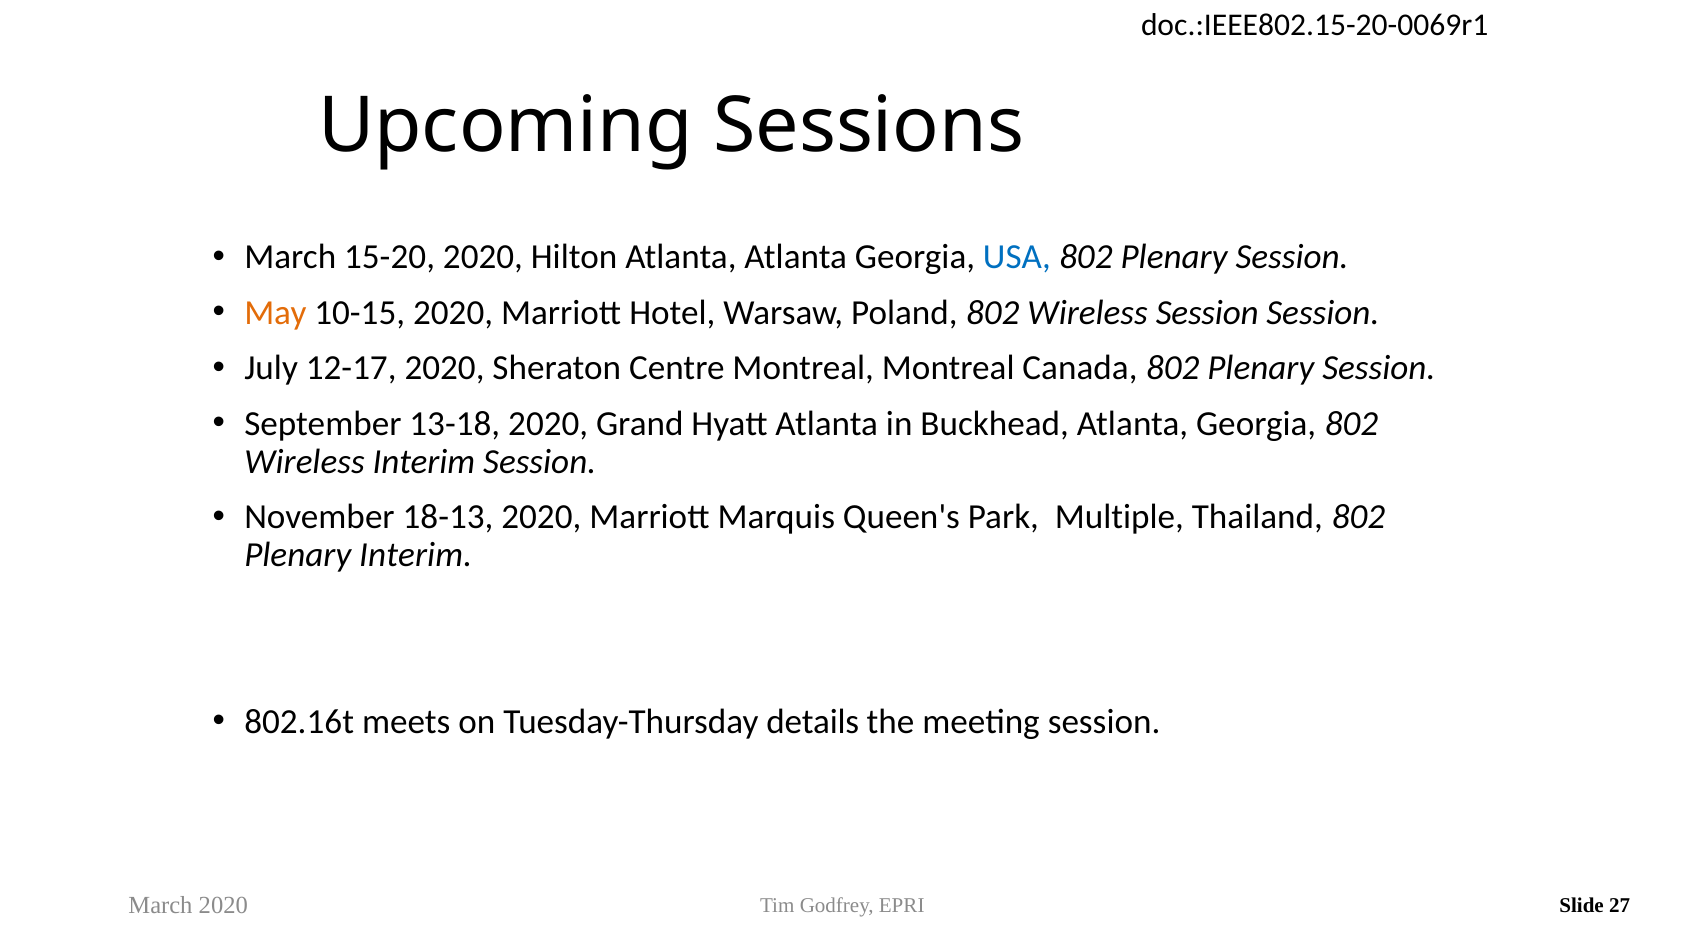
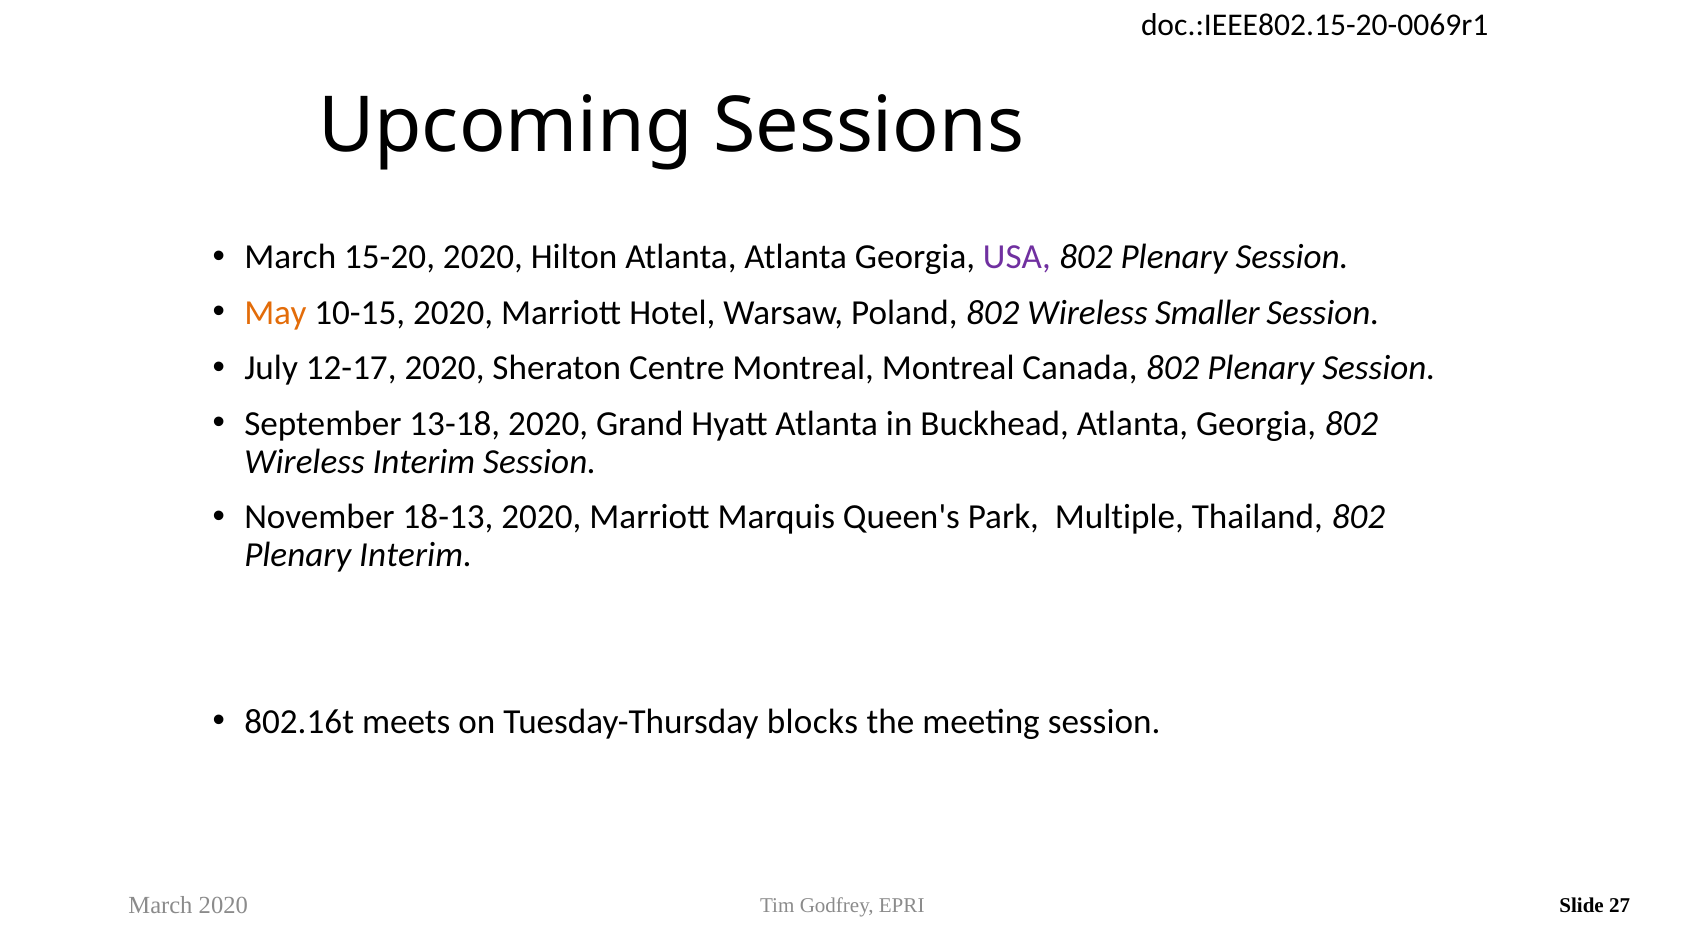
USA colour: blue -> purple
Wireless Session: Session -> Smaller
details: details -> blocks
